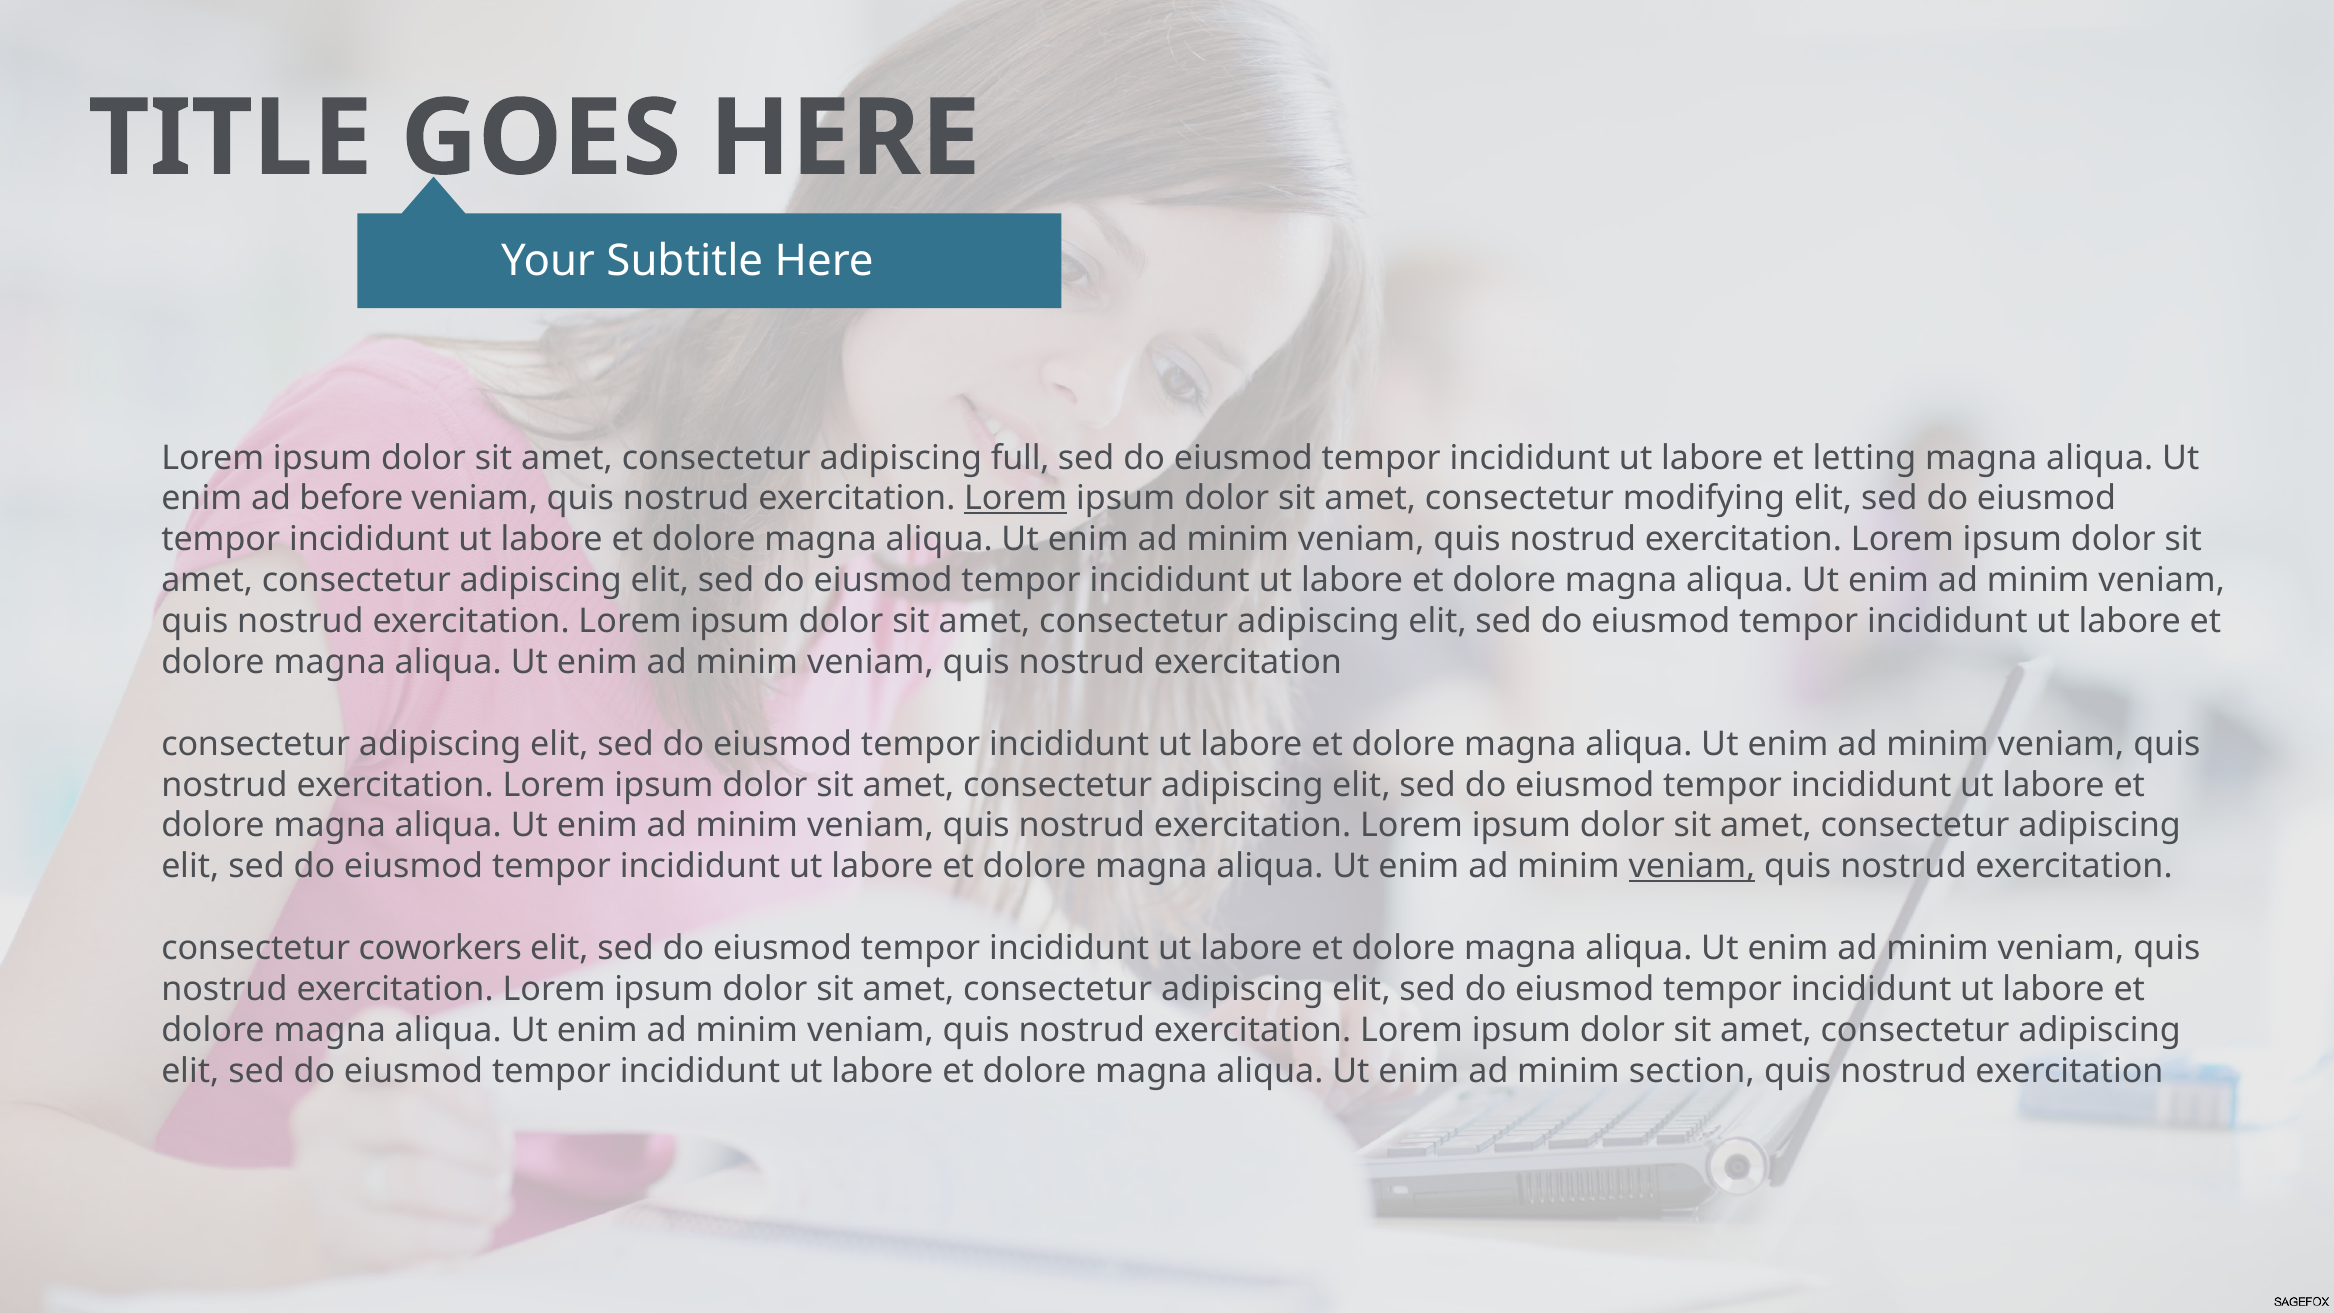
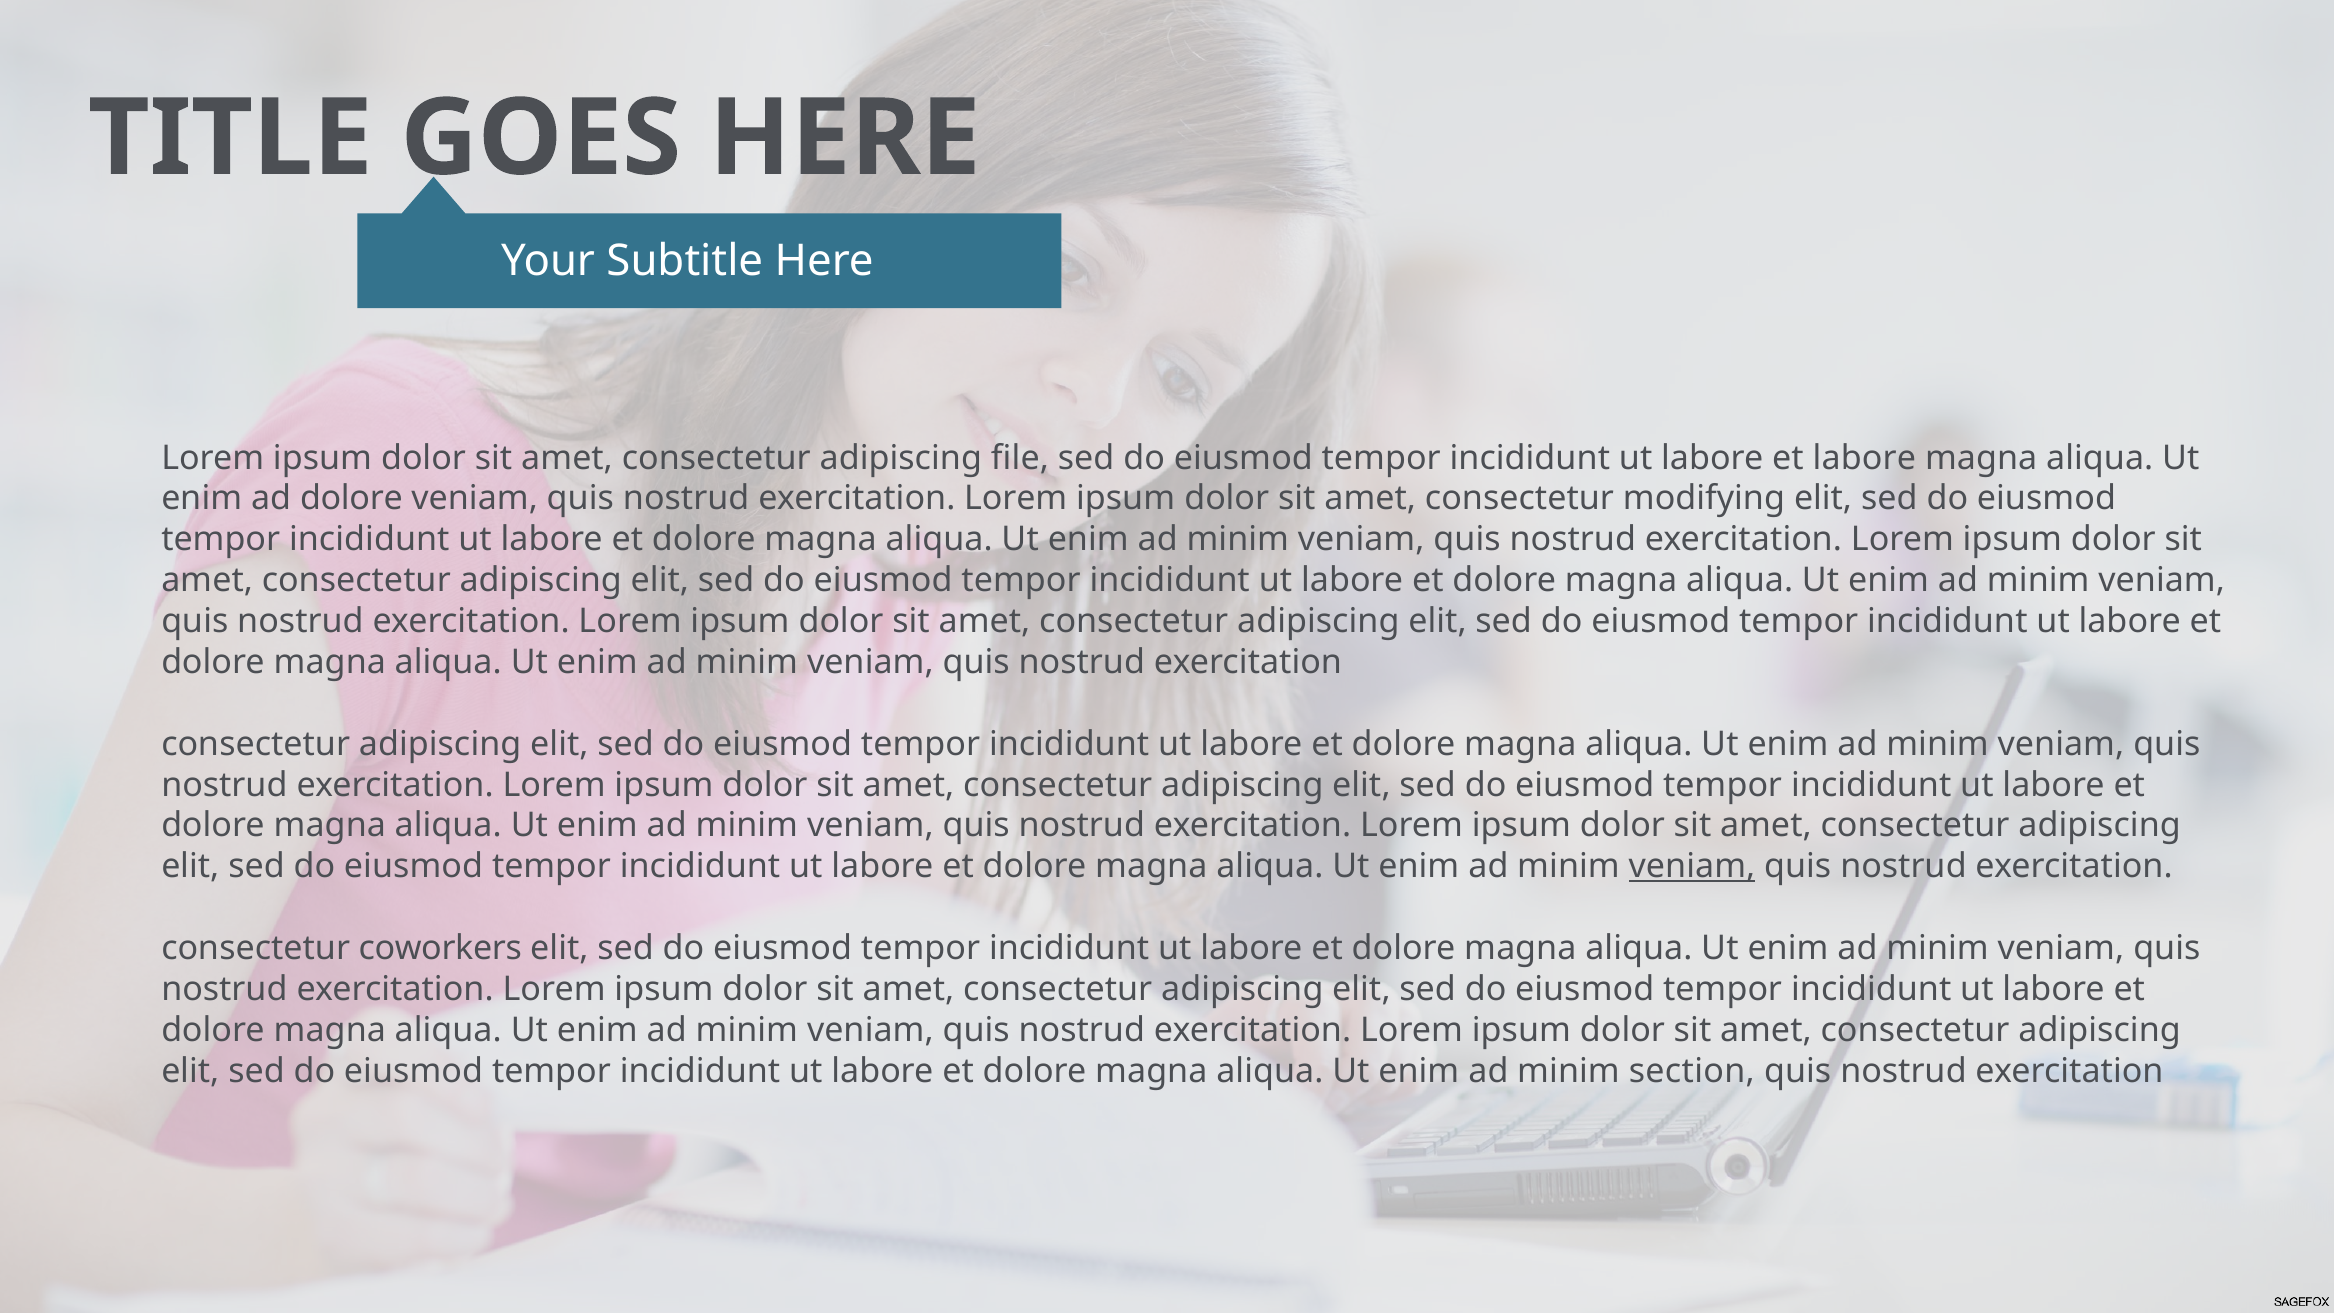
full: full -> file
et letting: letting -> labore
ad before: before -> dolore
Lorem at (1016, 499) underline: present -> none
